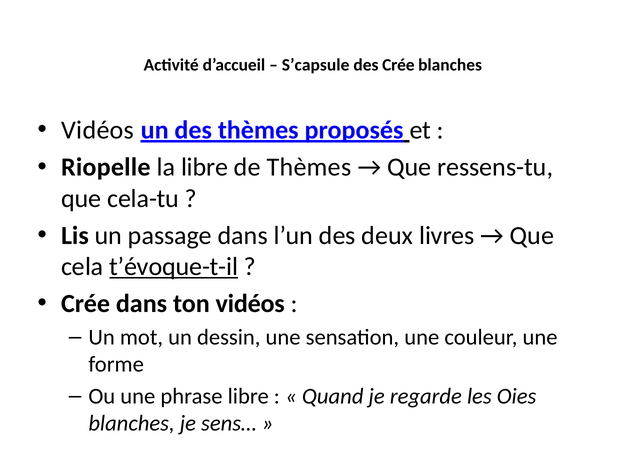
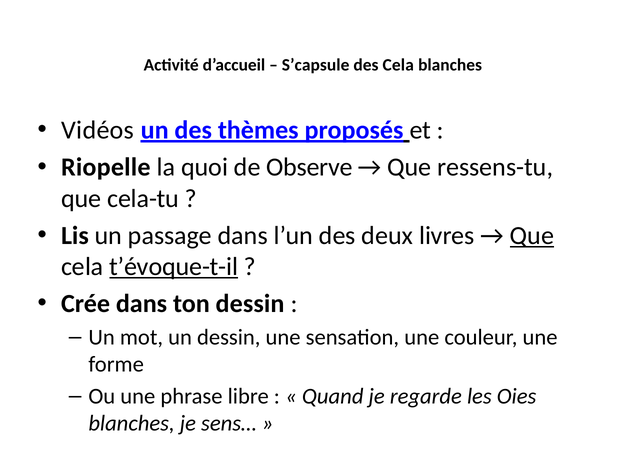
des Crée: Crée -> Cela
la libre: libre -> quoi
de Thèmes: Thèmes -> Observe
Que at (532, 236) underline: none -> present
ton vidéos: vidéos -> dessin
